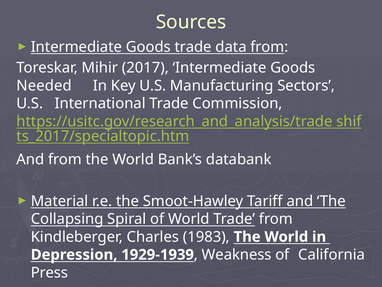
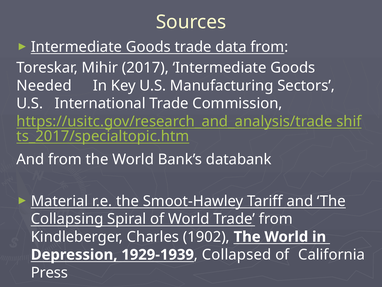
1983: 1983 -> 1902
Weakness: Weakness -> Collapsed
